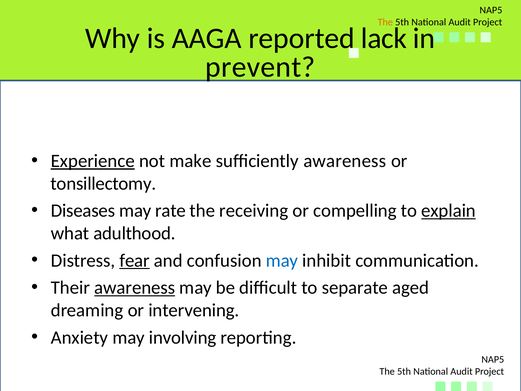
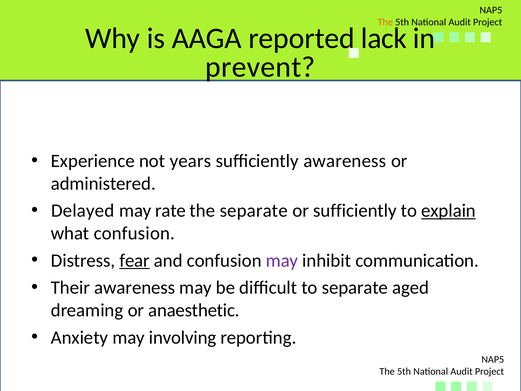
Experience underline: present -> none
make: make -> years
tonsillectomy: tonsillectomy -> administered
Diseases: Diseases -> Delayed
the receiving: receiving -> separate
or compelling: compelling -> sufficiently
what adulthood: adulthood -> confusion
may at (282, 260) colour: blue -> purple
awareness at (135, 288) underline: present -> none
intervening: intervening -> anaesthetic
